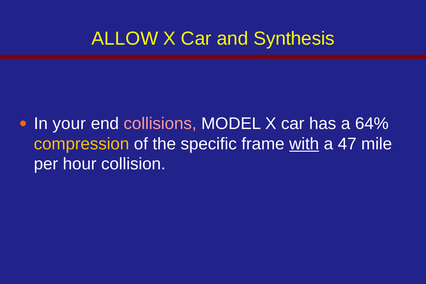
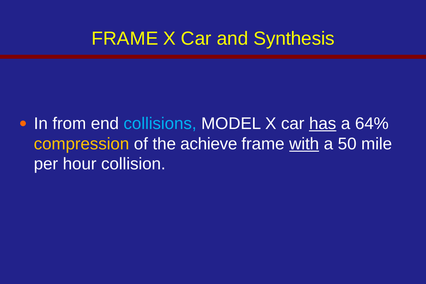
ALLOW at (125, 39): ALLOW -> FRAME
your: your -> from
collisions colour: pink -> light blue
has underline: none -> present
specific: specific -> achieve
47: 47 -> 50
